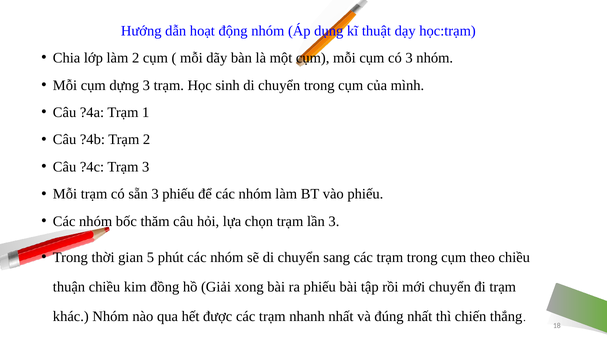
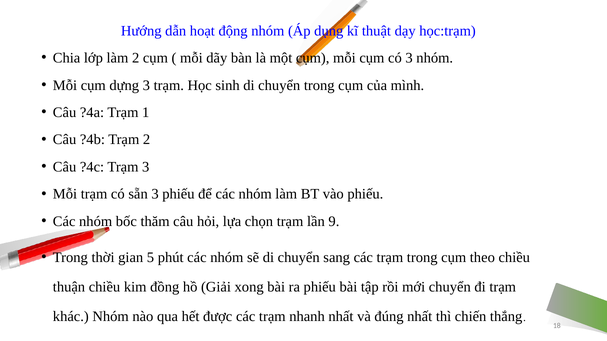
lần 3: 3 -> 9
